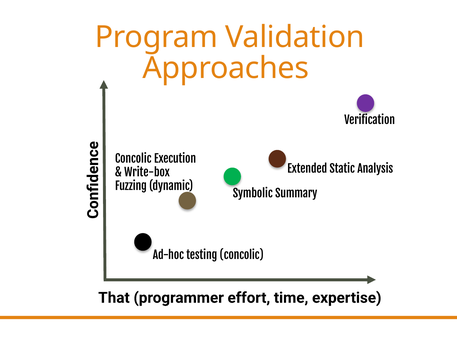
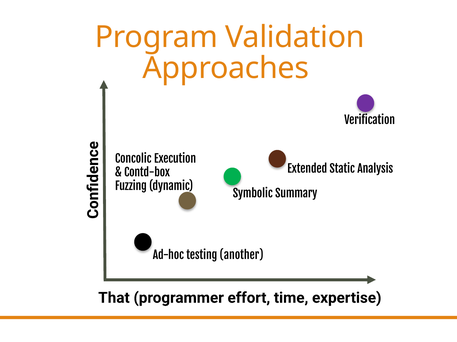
Write-box: Write-box -> Contd-box
testing concolic: concolic -> another
